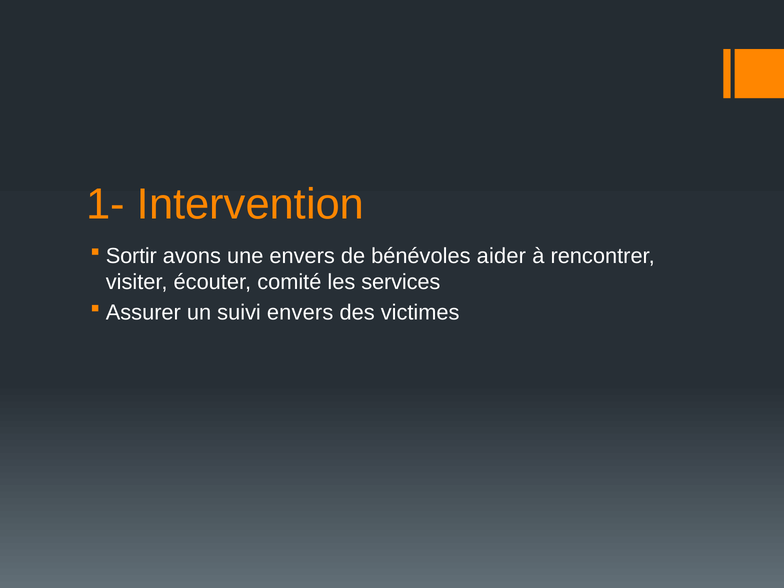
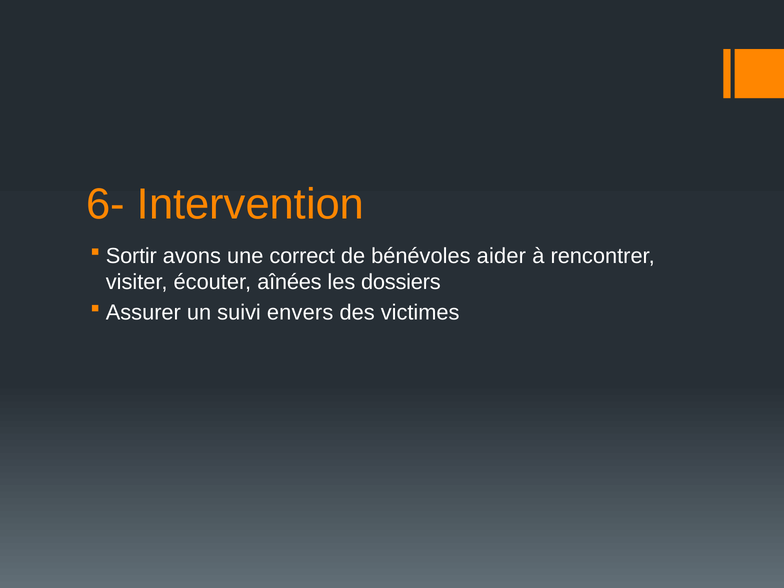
1-: 1- -> 6-
une envers: envers -> correct
comité: comité -> aînées
services: services -> dossiers
